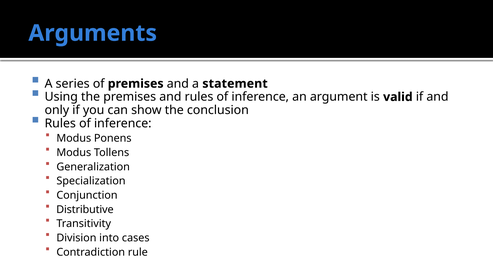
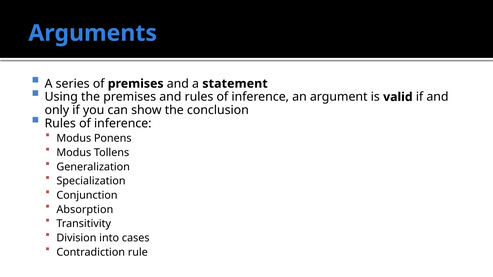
Distributive: Distributive -> Absorption
